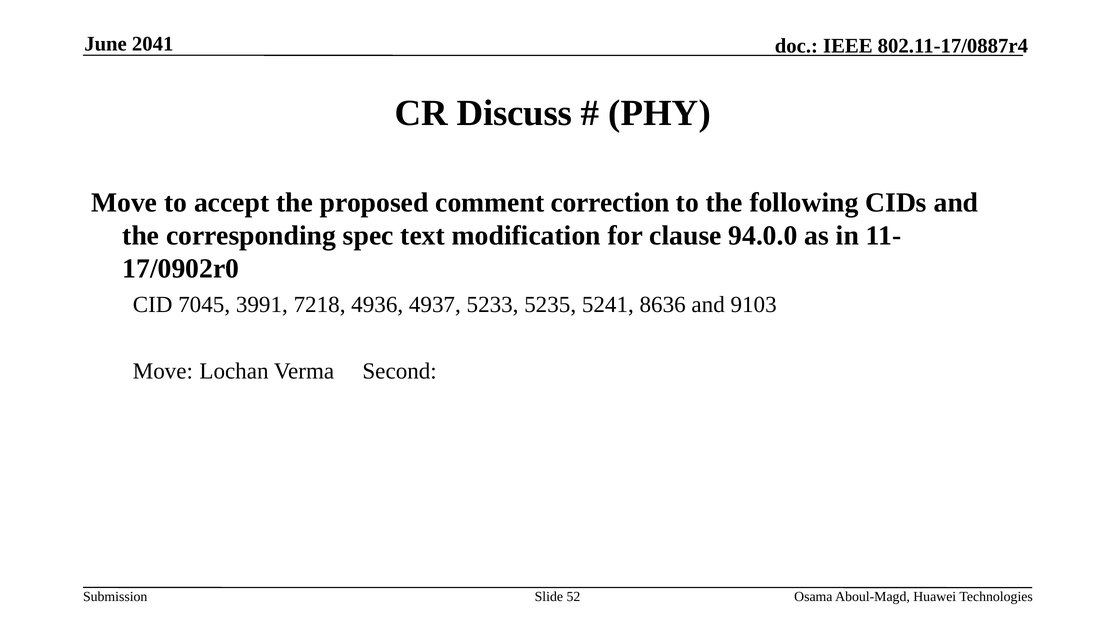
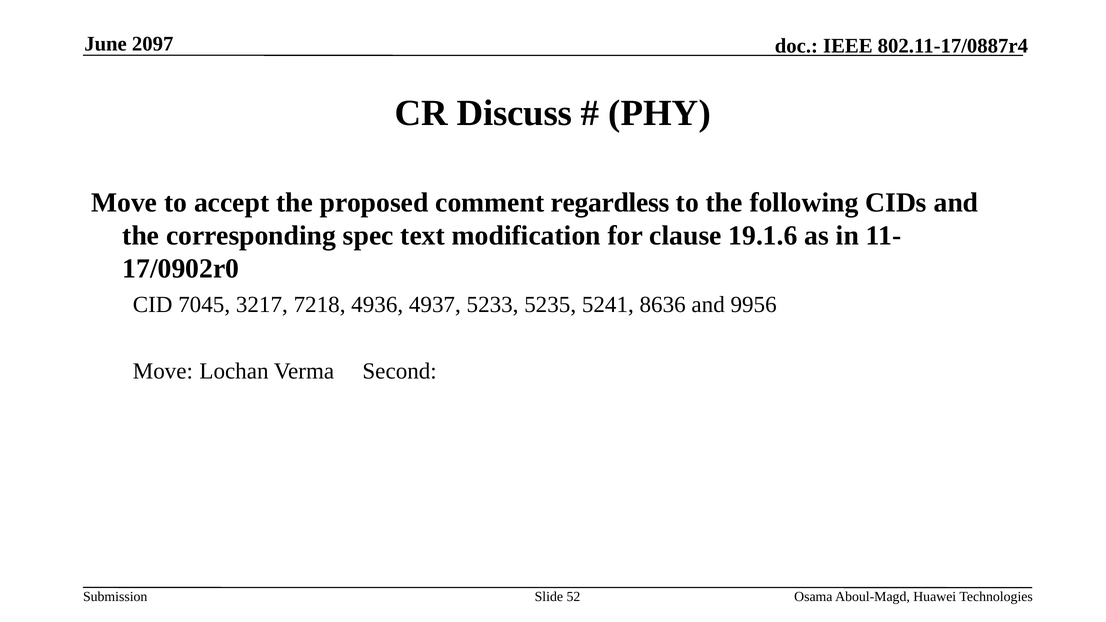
2041: 2041 -> 2097
correction: correction -> regardless
94.0.0: 94.0.0 -> 19.1.6
3991: 3991 -> 3217
9103: 9103 -> 9956
